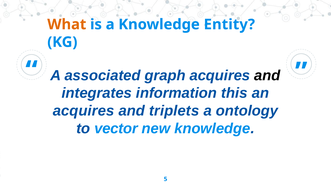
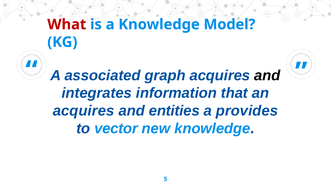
What colour: orange -> red
Entity: Entity -> Model
this: this -> that
triplets: triplets -> entities
ontology: ontology -> provides
